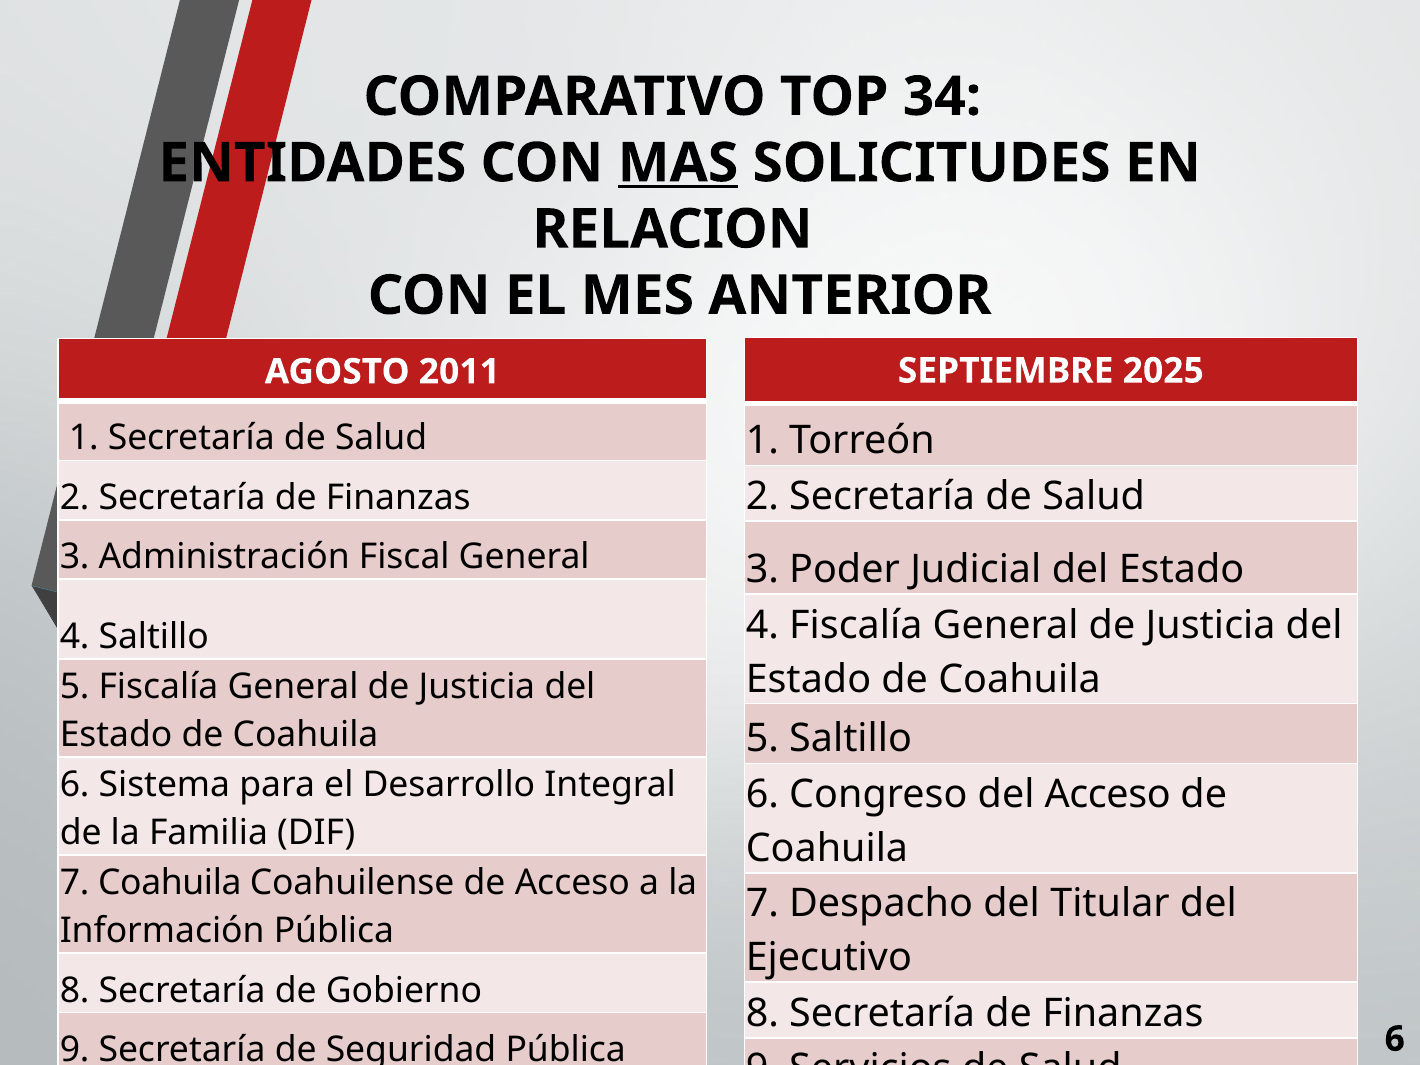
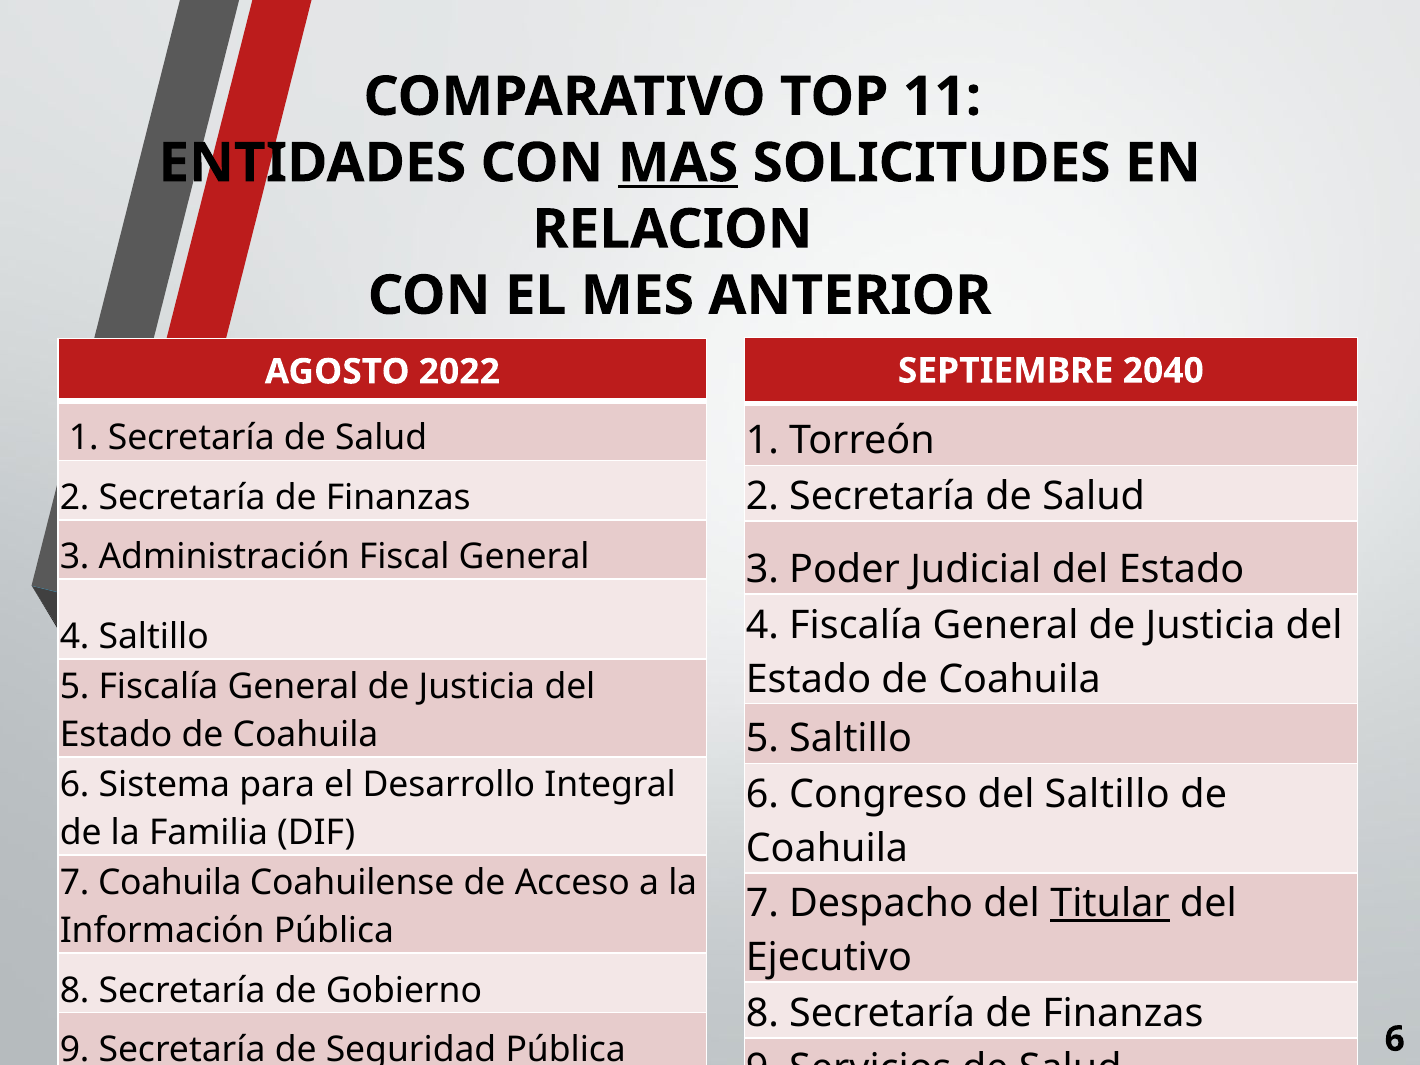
34: 34 -> 11
2025: 2025 -> 2040
2011: 2011 -> 2022
del Acceso: Acceso -> Saltillo
Titular underline: none -> present
